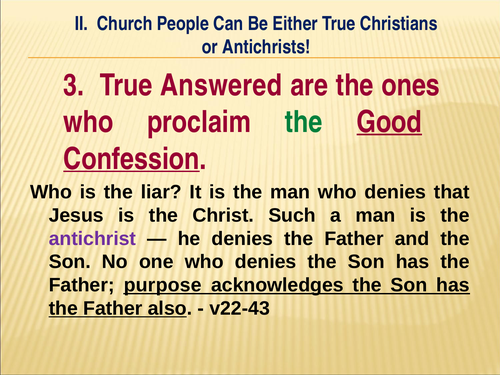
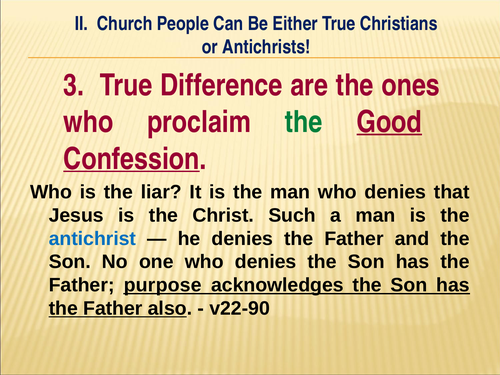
Answered: Answered -> Difference
antichrist colour: purple -> blue
v22-43: v22-43 -> v22-90
